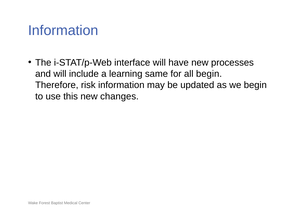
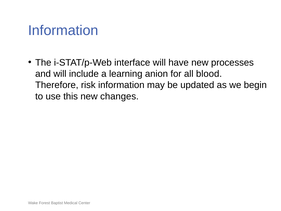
same: same -> anion
all begin: begin -> blood
